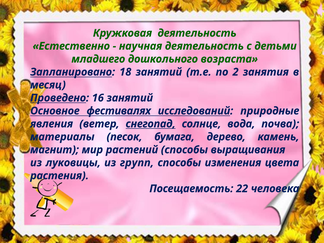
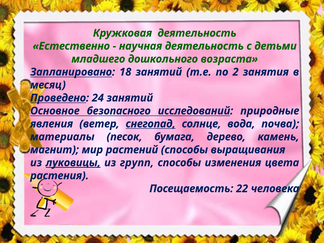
16: 16 -> 24
фестивалях: фестивалях -> безопасного
луковицы underline: none -> present
